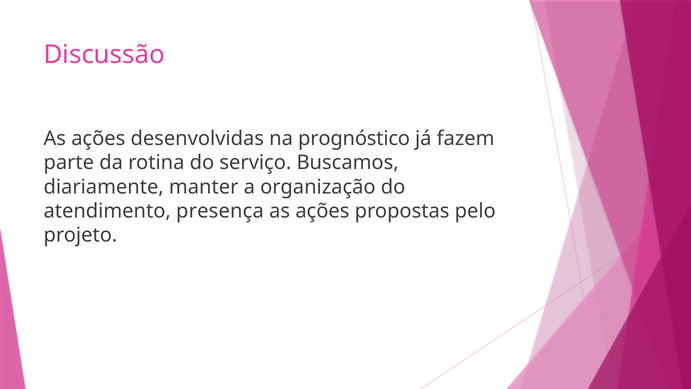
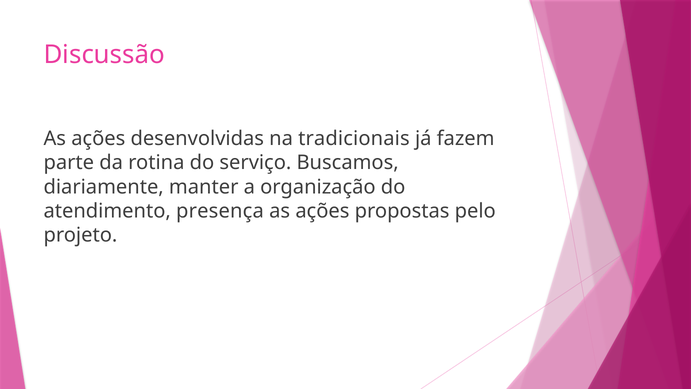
prognóstico: prognóstico -> tradicionais
